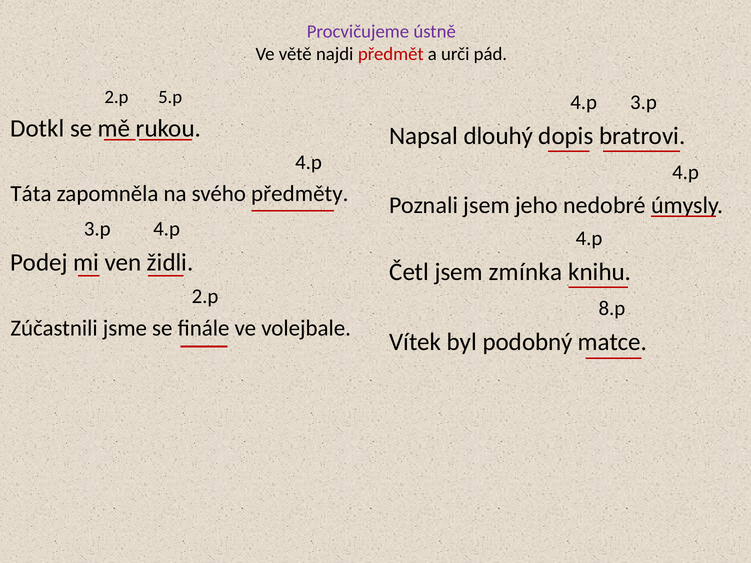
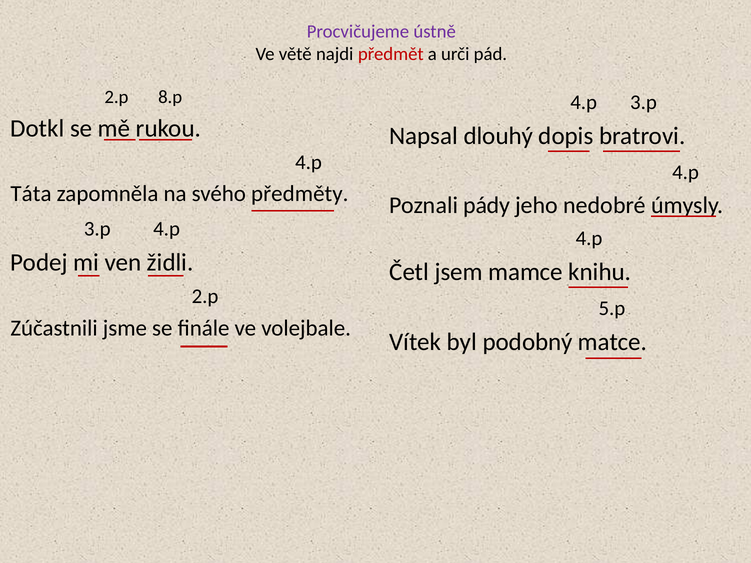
5.p: 5.p -> 8.p
Poznali jsem: jsem -> pády
zmínka: zmínka -> mamce
8.p: 8.p -> 5.p
